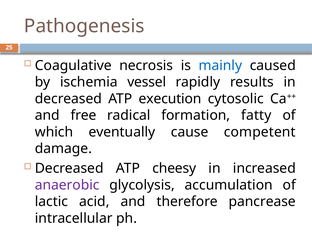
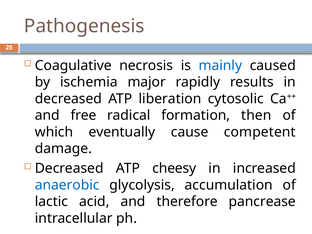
vessel: vessel -> major
execution: execution -> liberation
fatty: fatty -> then
anaerobic colour: purple -> blue
